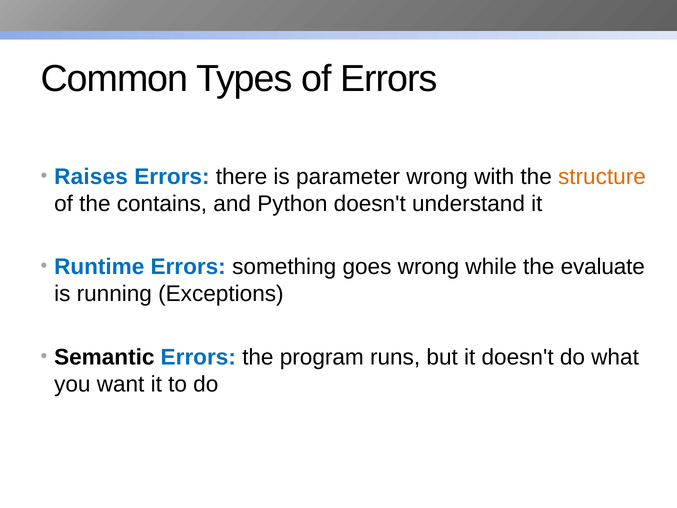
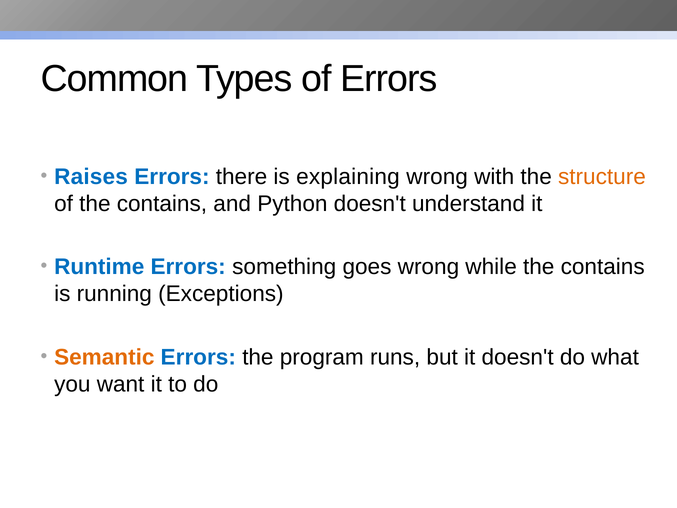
parameter: parameter -> explaining
while the evaluate: evaluate -> contains
Semantic colour: black -> orange
